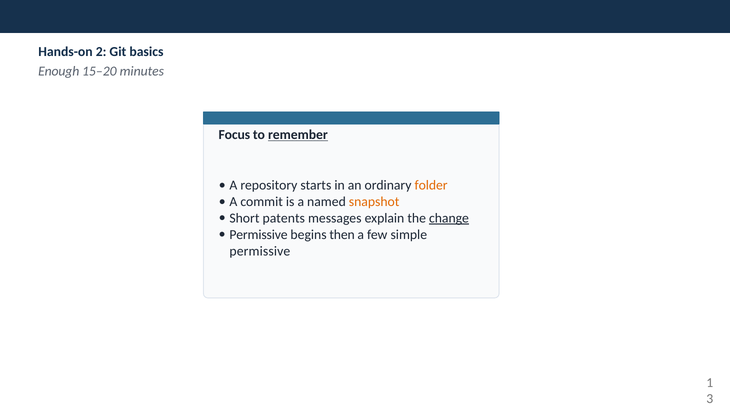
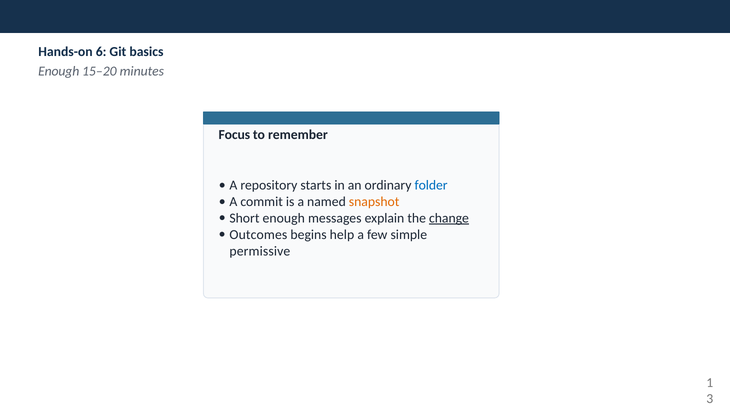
2: 2 -> 6
remember underline: present -> none
folder colour: orange -> blue
Short patents: patents -> enough
Permissive at (259, 235): Permissive -> Outcomes
then: then -> help
